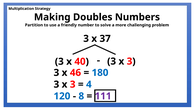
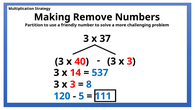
Doubles: Doubles -> Remove
46: 46 -> 14
180: 180 -> 537
4: 4 -> 8
8: 8 -> 5
111 colour: purple -> blue
